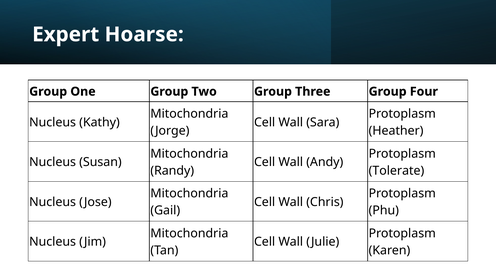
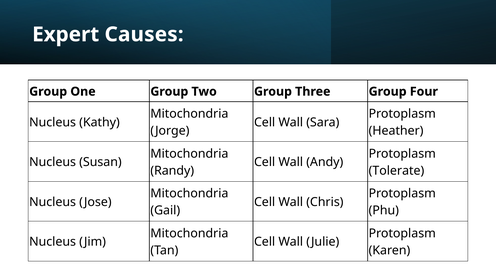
Hoarse: Hoarse -> Causes
